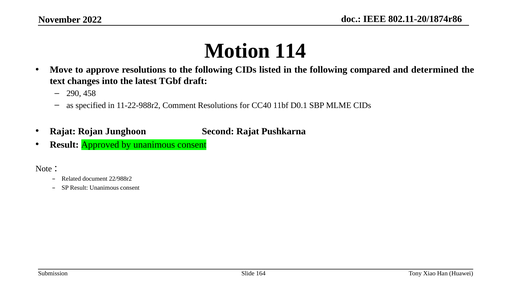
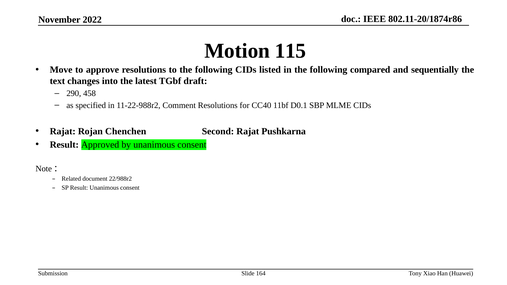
114: 114 -> 115
determined: determined -> sequentially
Junghoon: Junghoon -> Chenchen
